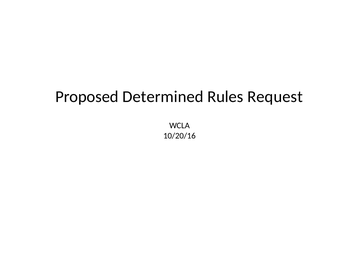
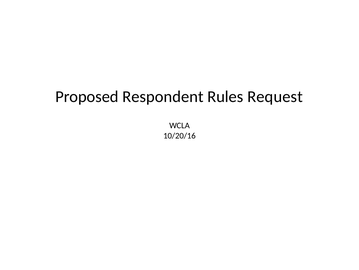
Determined: Determined -> Respondent
